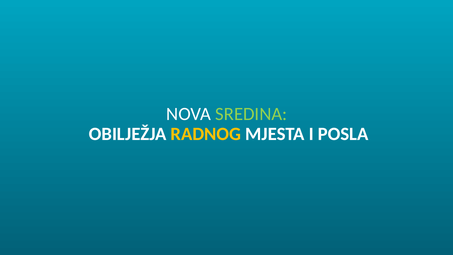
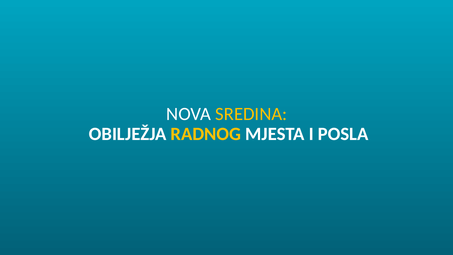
SREDINA colour: light green -> yellow
